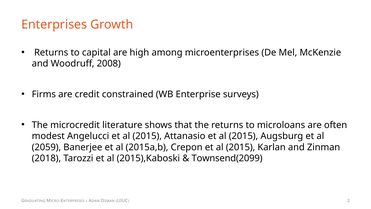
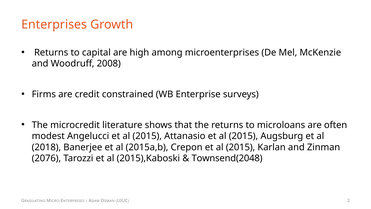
2059: 2059 -> 2018
2018: 2018 -> 2076
Townsend(2099: Townsend(2099 -> Townsend(2048
